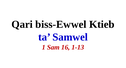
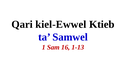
biss-Ewwel: biss-Ewwel -> kiel-Ewwel
